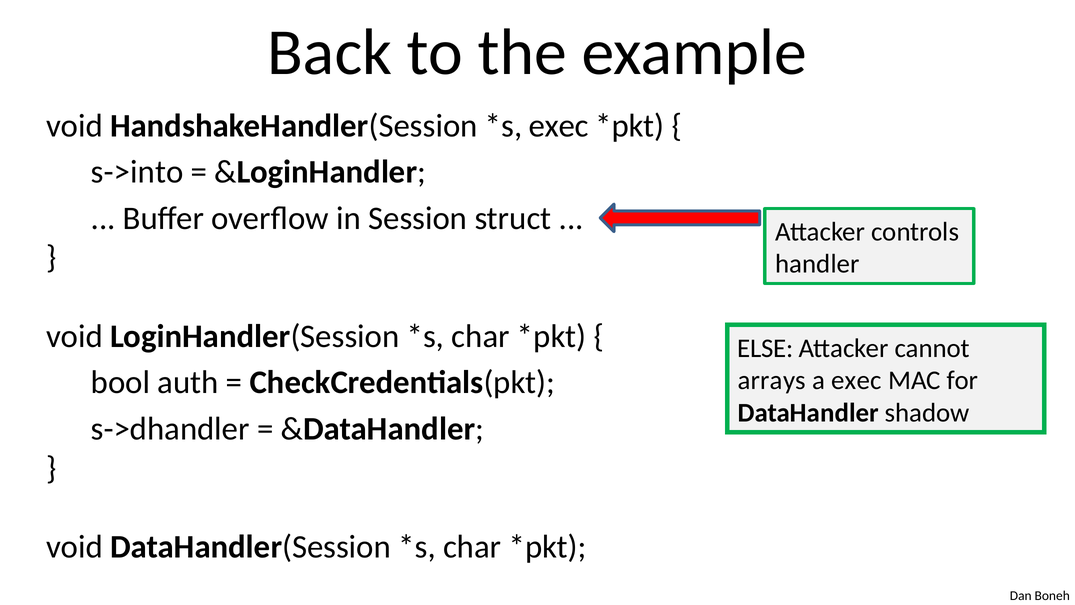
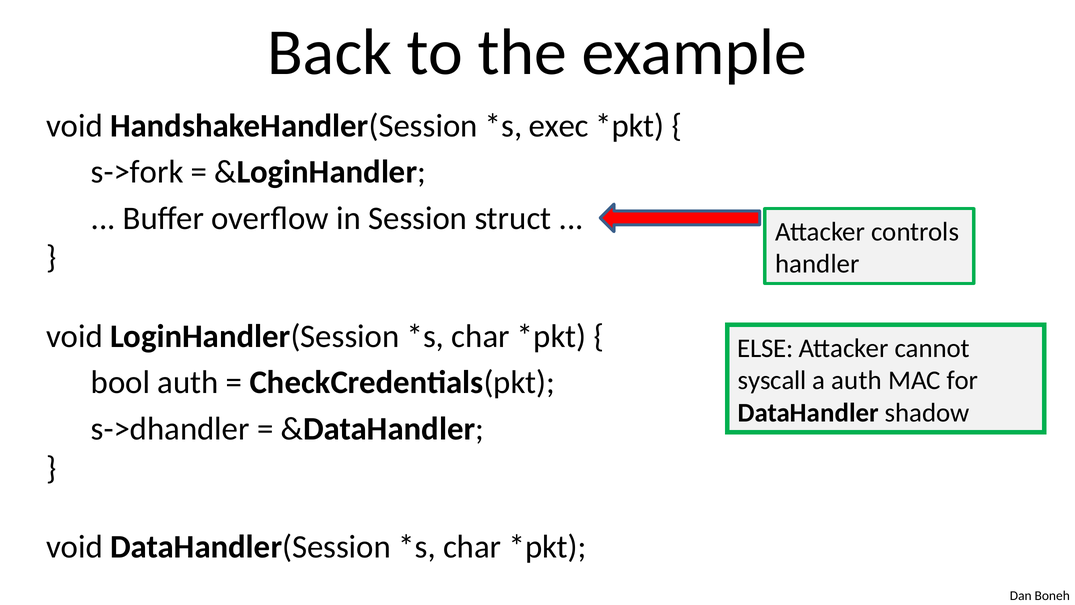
s->into: s->into -> s->fork
arrays: arrays -> syscall
a exec: exec -> auth
